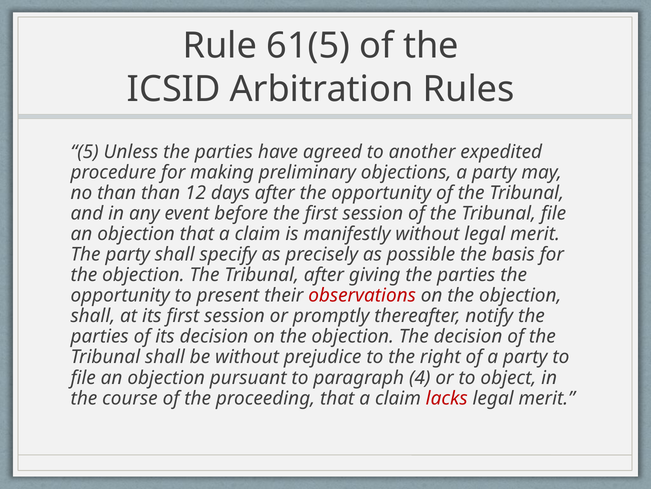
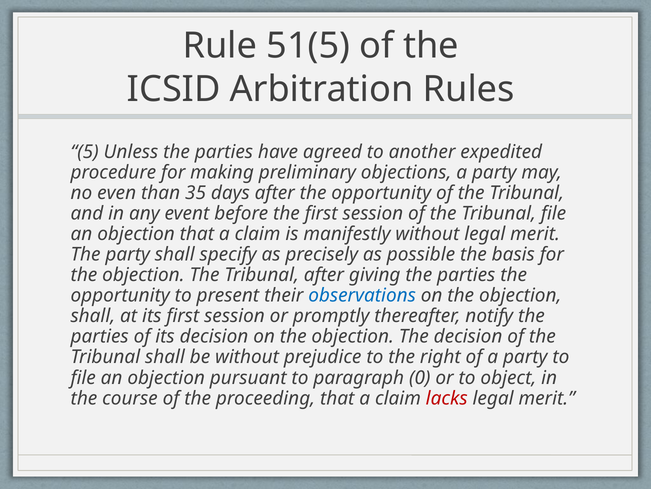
61(5: 61(5 -> 51(5
no than: than -> even
12: 12 -> 35
observations colour: red -> blue
4: 4 -> 0
